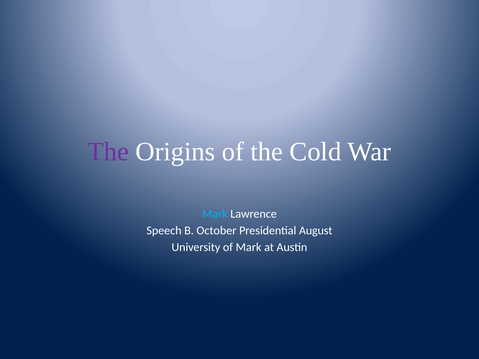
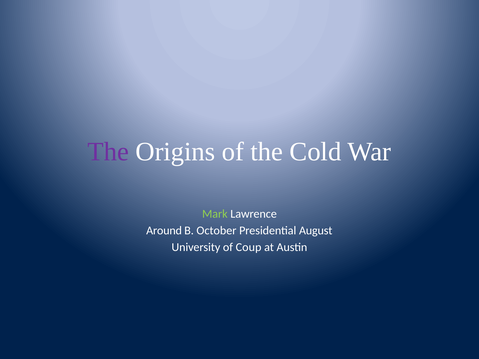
Mark at (215, 214) colour: light blue -> light green
Speech: Speech -> Around
of Mark: Mark -> Coup
